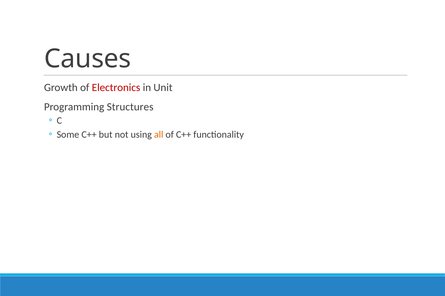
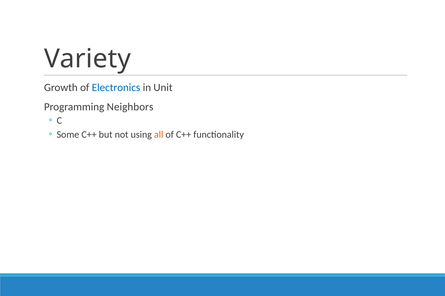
Causes: Causes -> Variety
Electronics colour: red -> blue
Structures: Structures -> Neighbors
